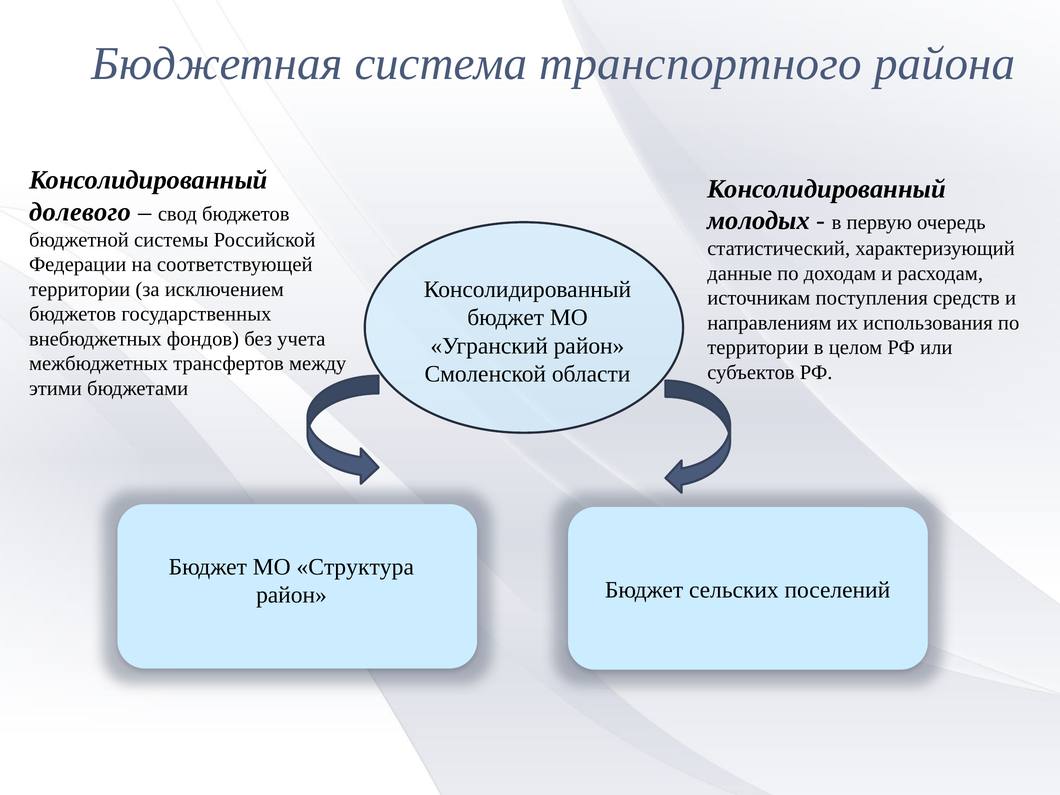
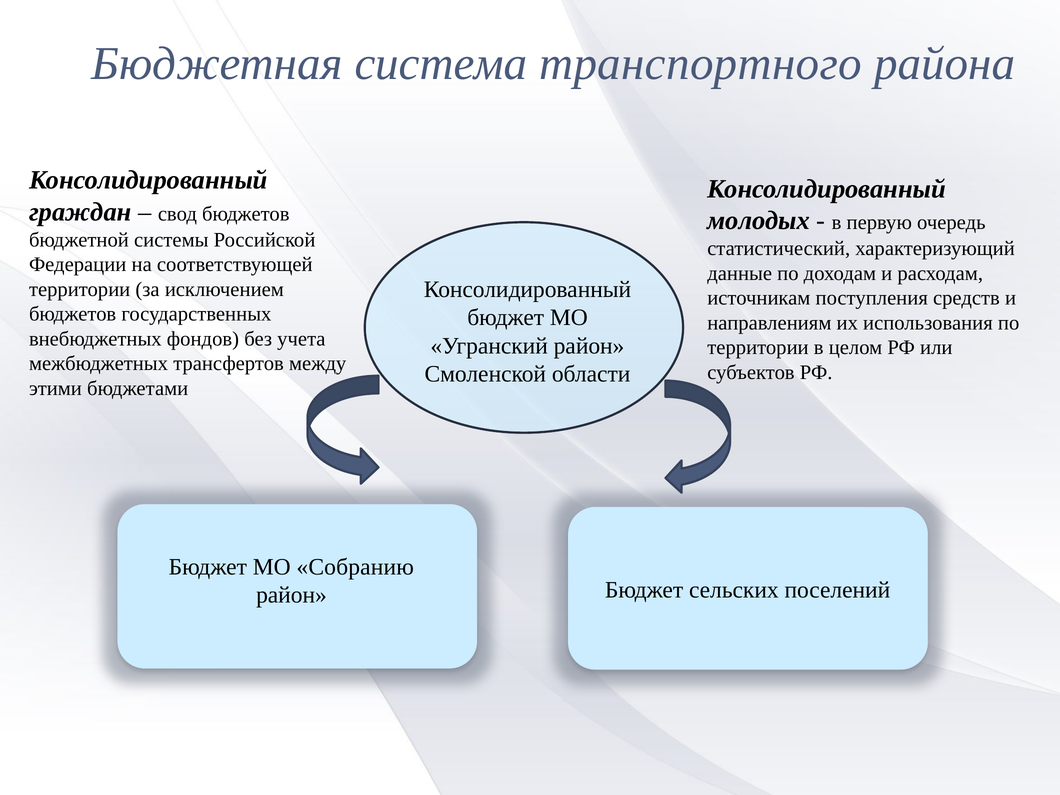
долевого: долевого -> граждан
Структура: Структура -> Собранию
